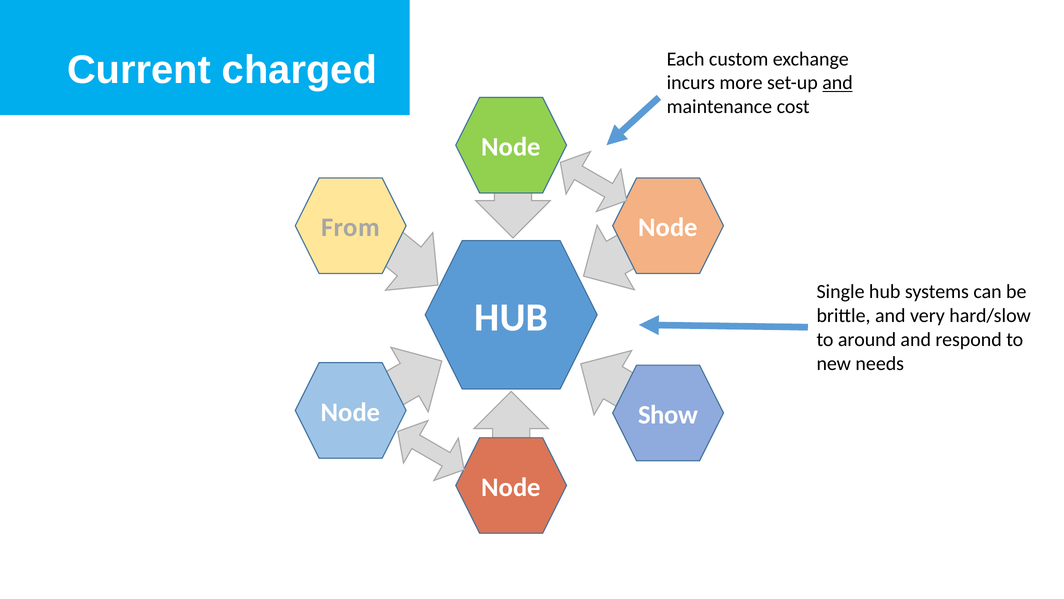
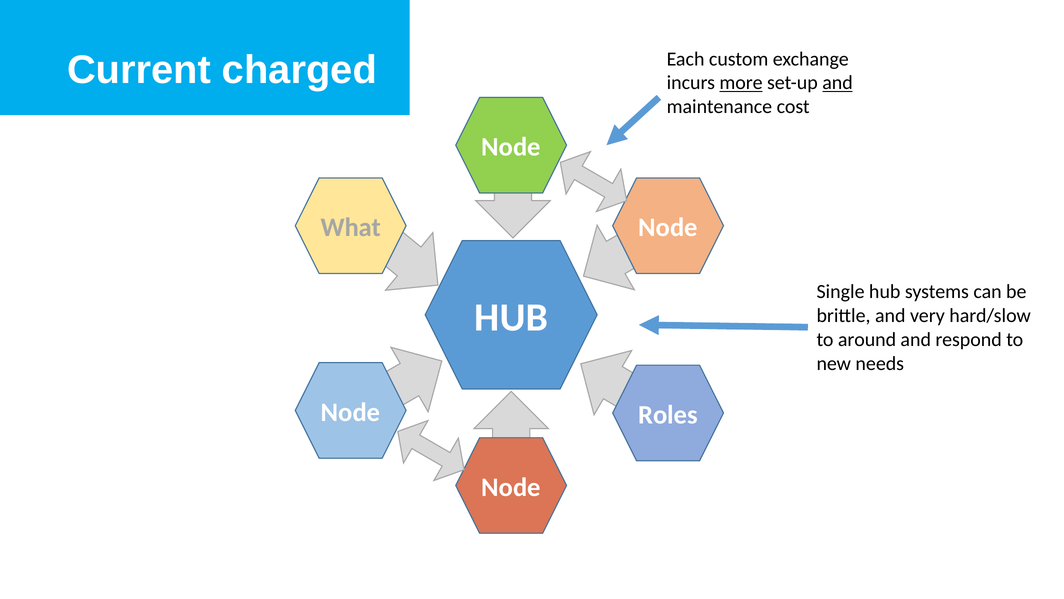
more underline: none -> present
From: From -> What
Show: Show -> Roles
